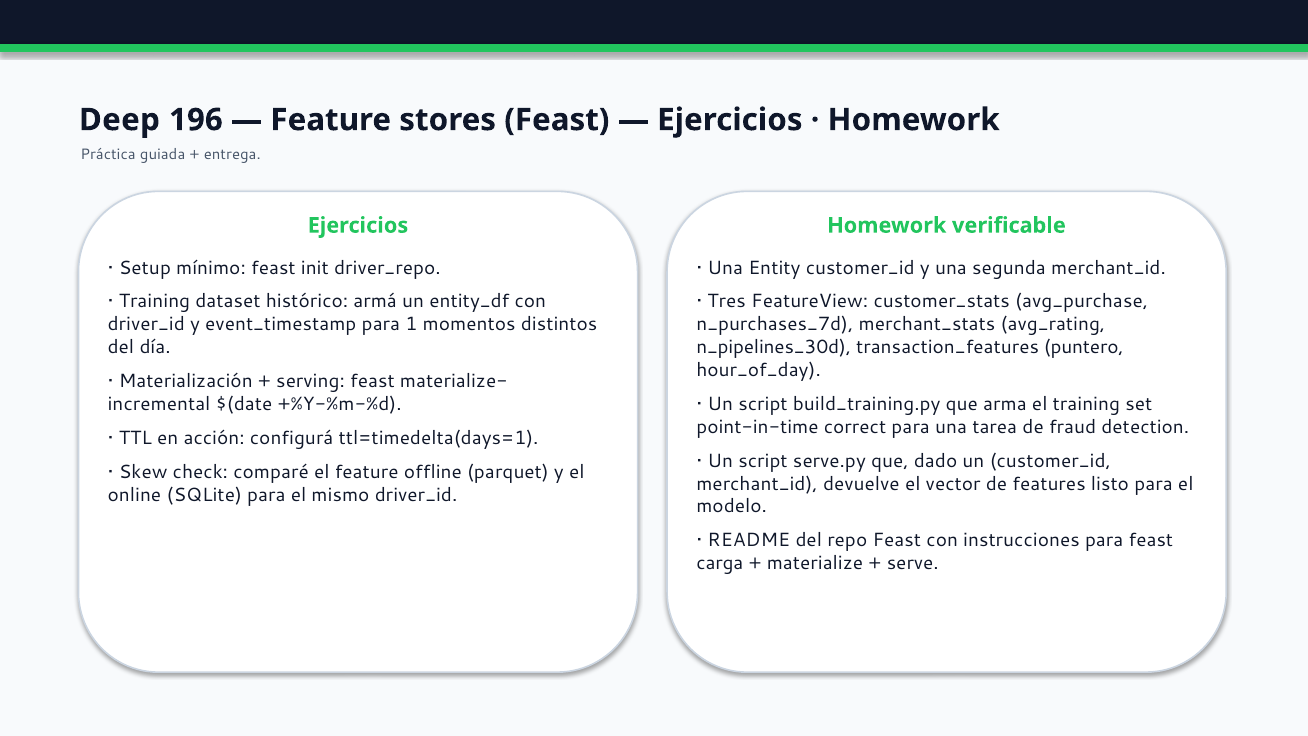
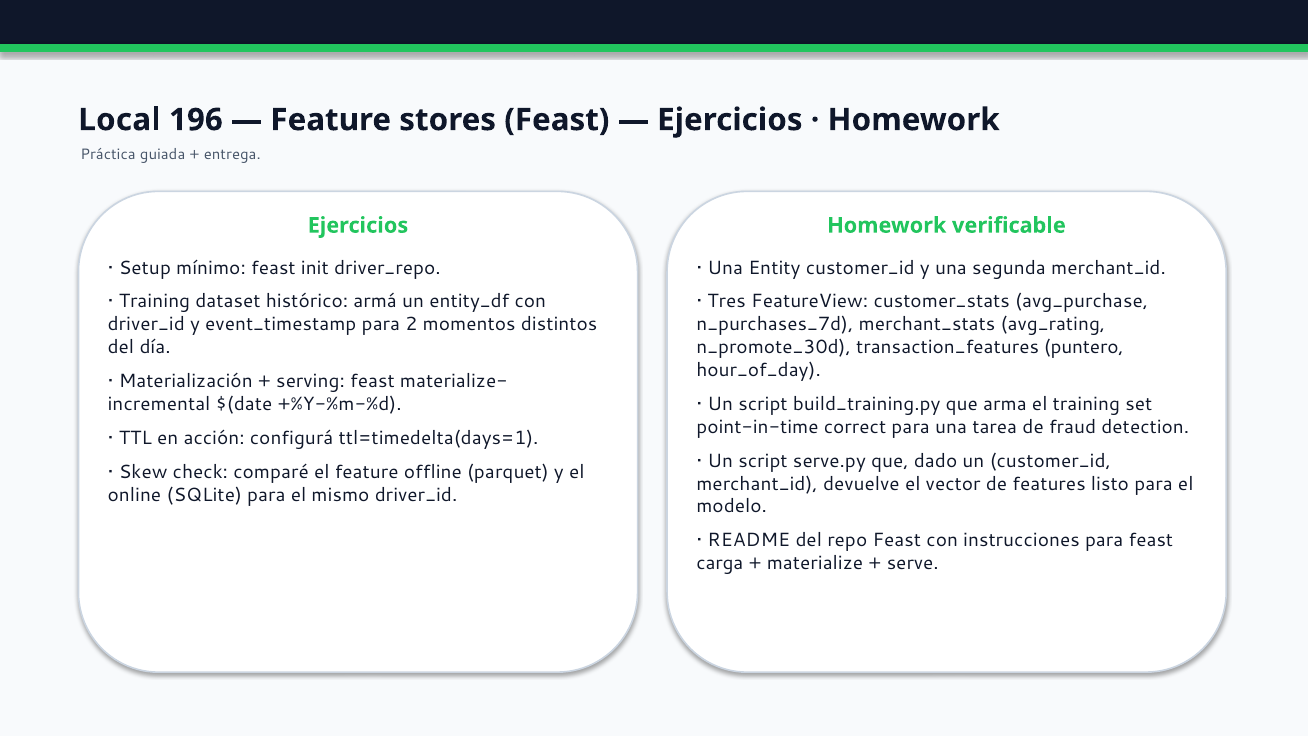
Deep: Deep -> Local
1: 1 -> 2
n_pipelines_30d: n_pipelines_30d -> n_promote_30d
